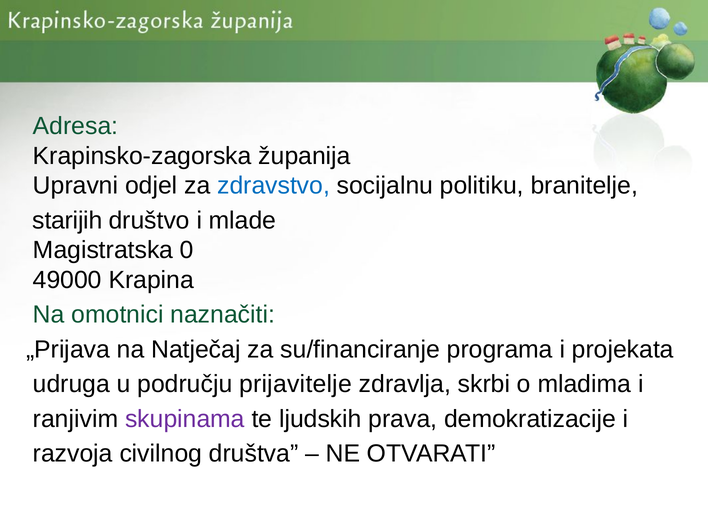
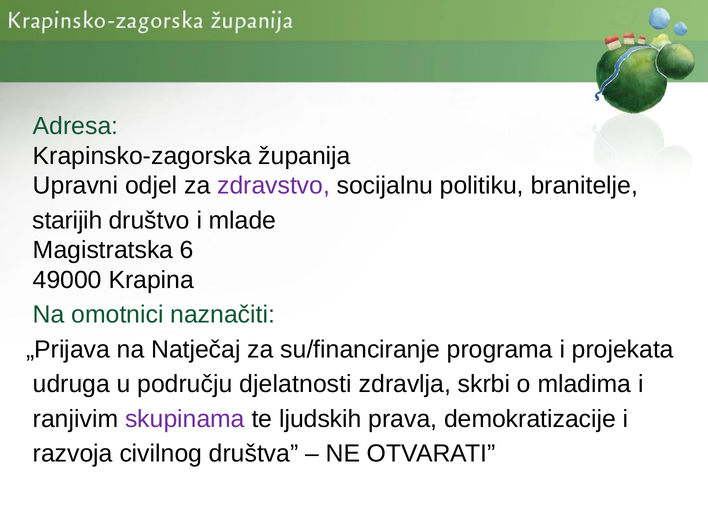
zdravstvo colour: blue -> purple
0: 0 -> 6
prijavitelje: prijavitelje -> djelatnosti
